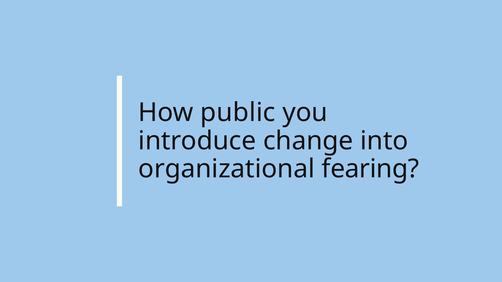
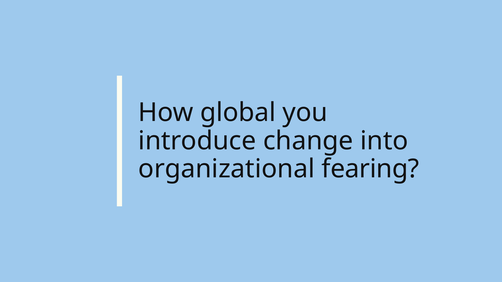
public: public -> global
